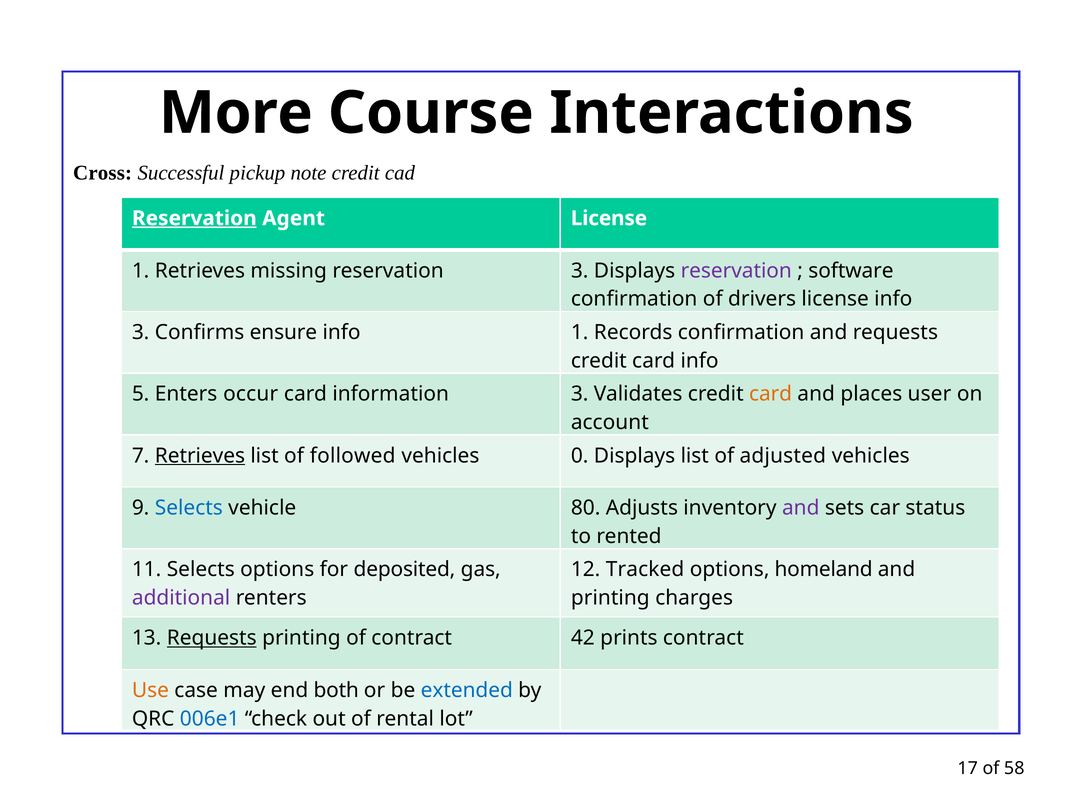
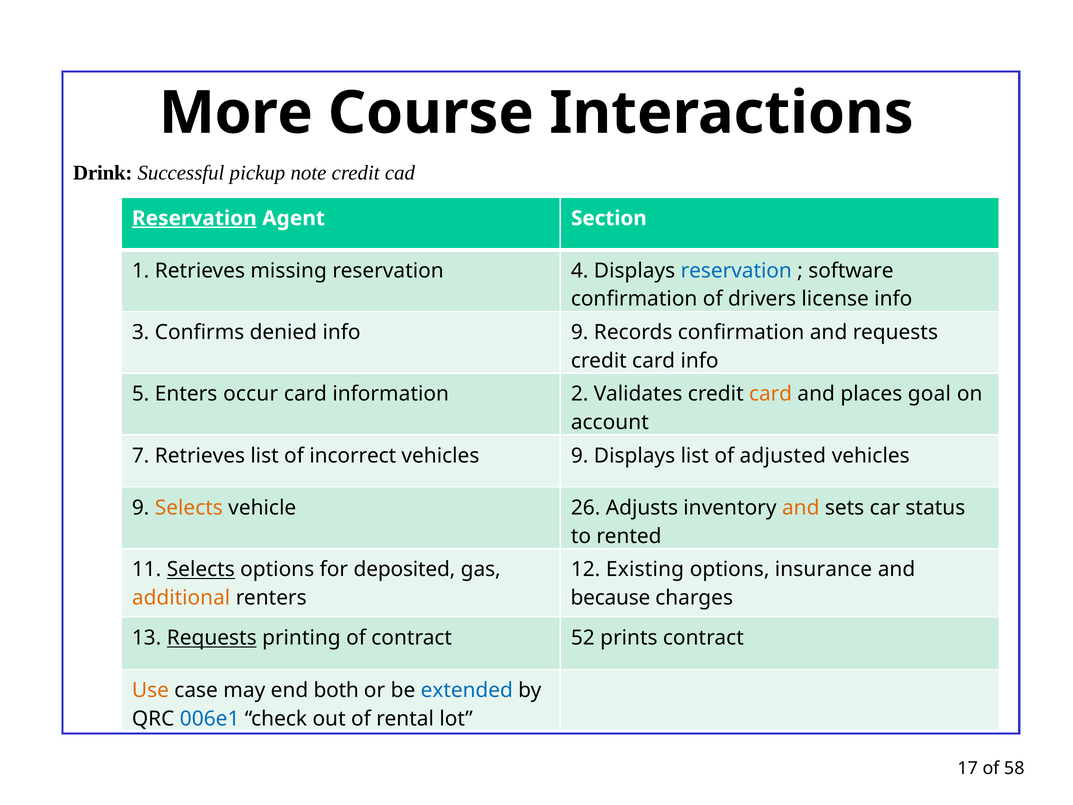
Cross: Cross -> Drink
Agent License: License -> Section
reservation 3: 3 -> 4
reservation at (736, 271) colour: purple -> blue
ensure: ensure -> denied
info 1: 1 -> 9
information 3: 3 -> 2
user: user -> goal
Retrieves at (200, 455) underline: present -> none
followed: followed -> incorrect
0 at (580, 455): 0 -> 9
Selects at (189, 508) colour: blue -> orange
80: 80 -> 26
and at (801, 508) colour: purple -> orange
Selects at (201, 569) underline: none -> present
Tracked: Tracked -> Existing
homeland: homeland -> insurance
additional colour: purple -> orange
printing at (610, 598): printing -> because
42: 42 -> 52
